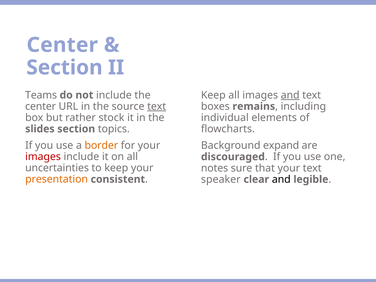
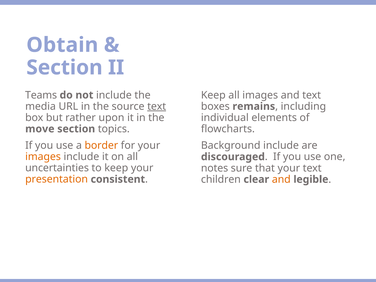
Center at (62, 45): Center -> Obtain
and at (290, 95) underline: present -> none
center at (41, 106): center -> media
stock: stock -> upon
slides: slides -> move
Background expand: expand -> include
images at (43, 157) colour: red -> orange
speaker: speaker -> children
and at (281, 179) colour: black -> orange
